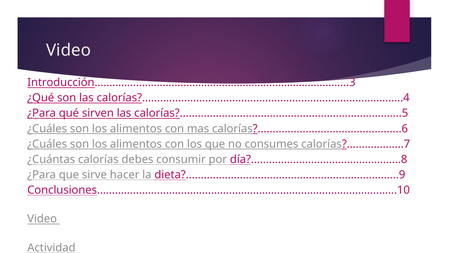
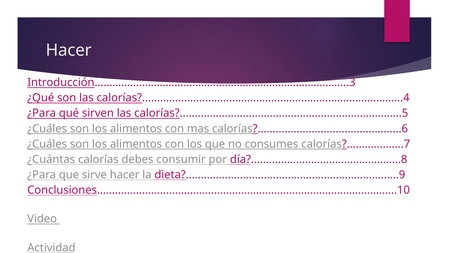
Video at (69, 50): Video -> Hacer
